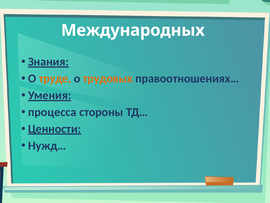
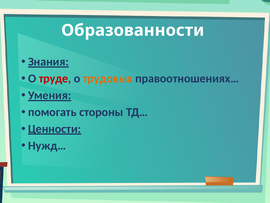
Международных: Международных -> Образованности
труде colour: orange -> red
процесса: процесса -> помогать
